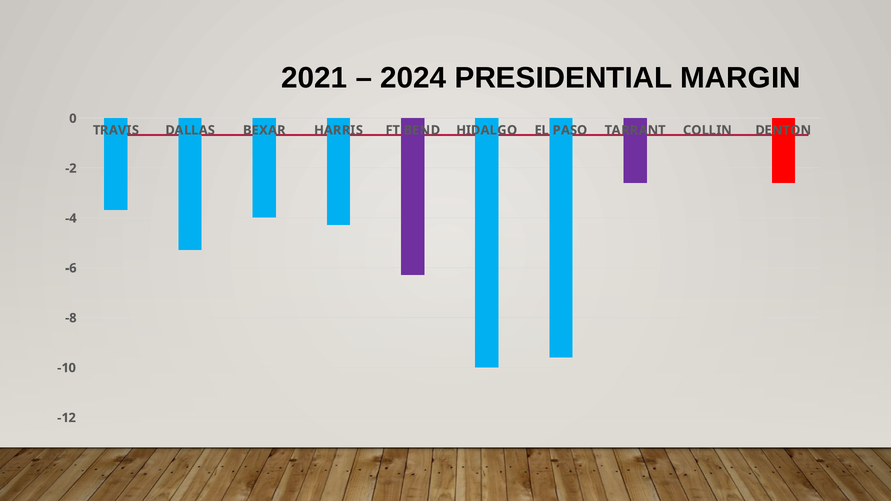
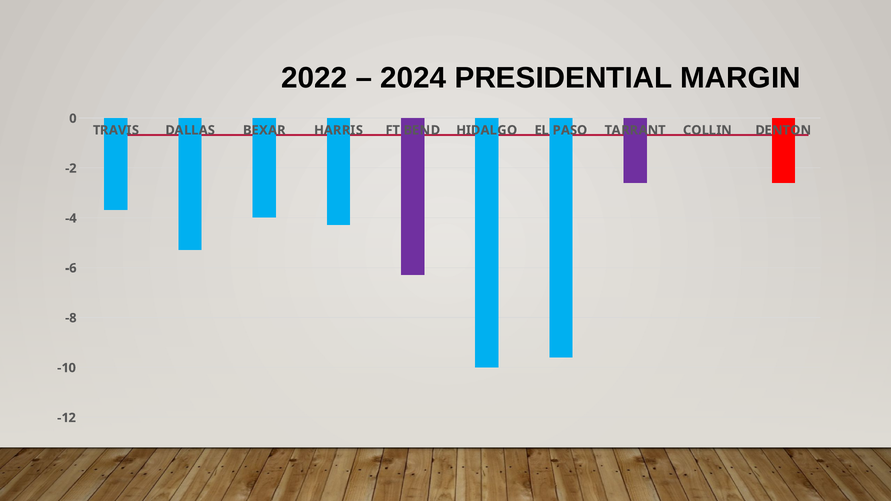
2021: 2021 -> 2022
